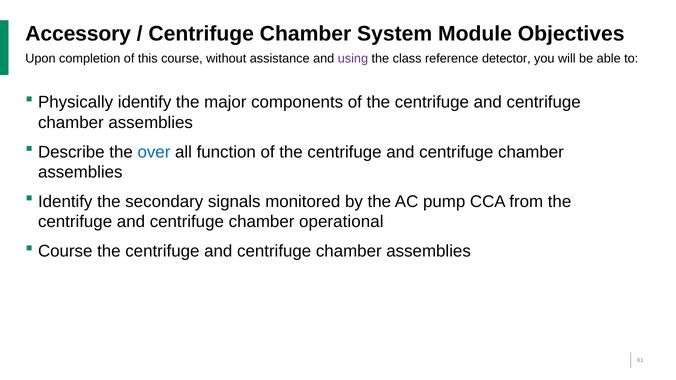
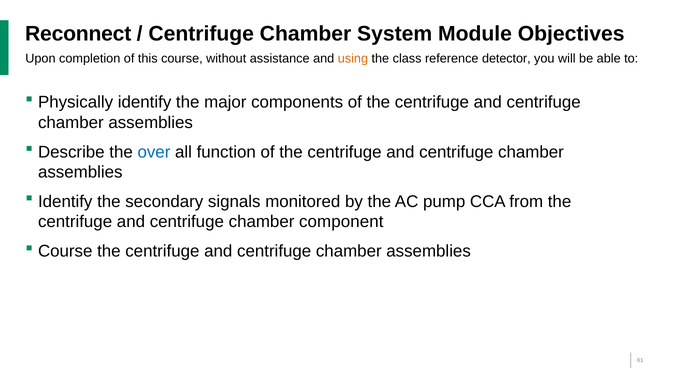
Accessory: Accessory -> Reconnect
using colour: purple -> orange
operational: operational -> component
